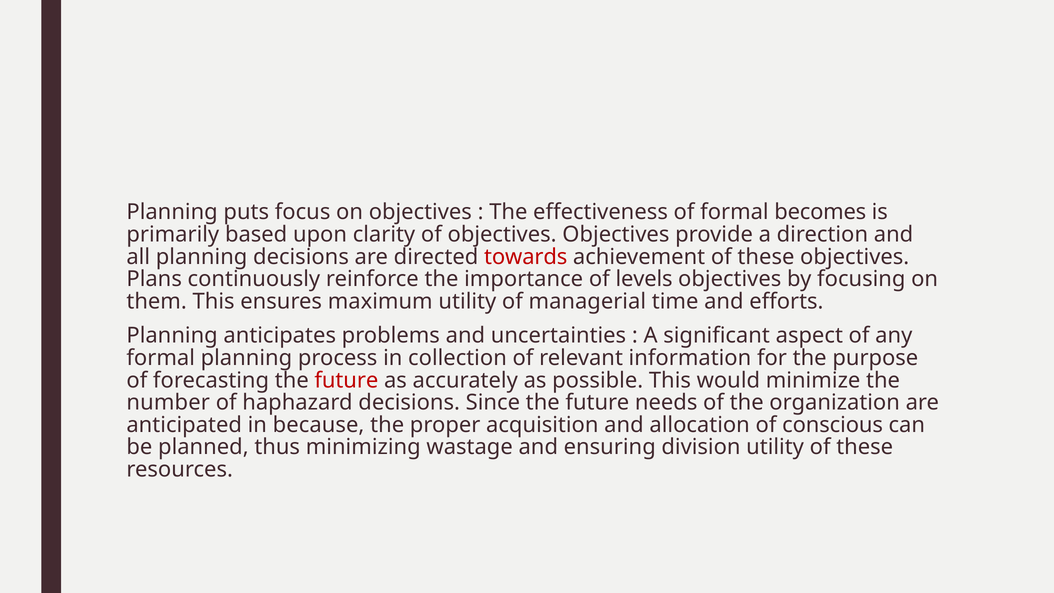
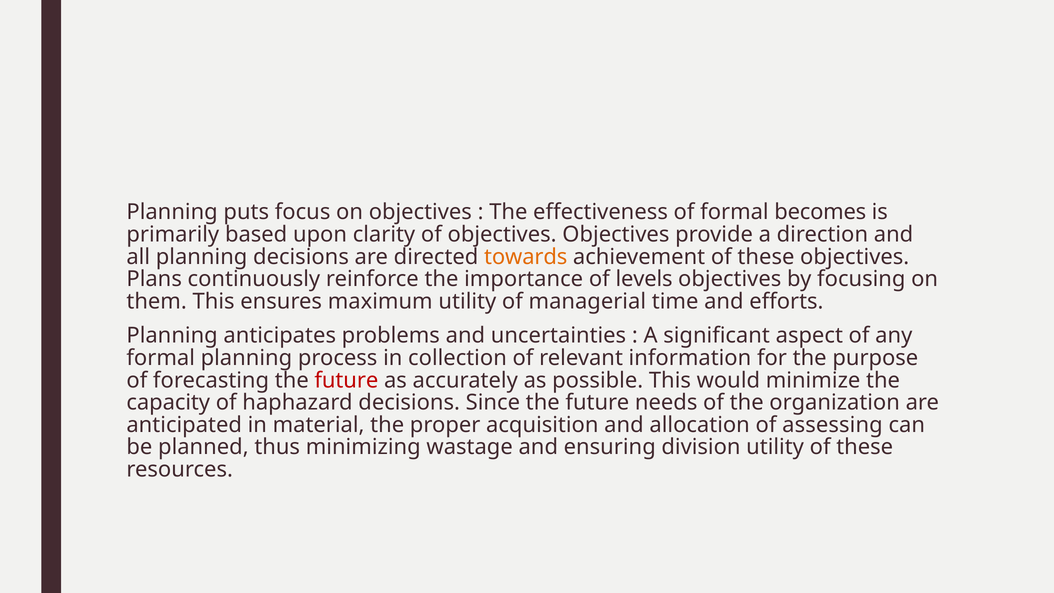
towards colour: red -> orange
number: number -> capacity
because: because -> material
conscious: conscious -> assessing
